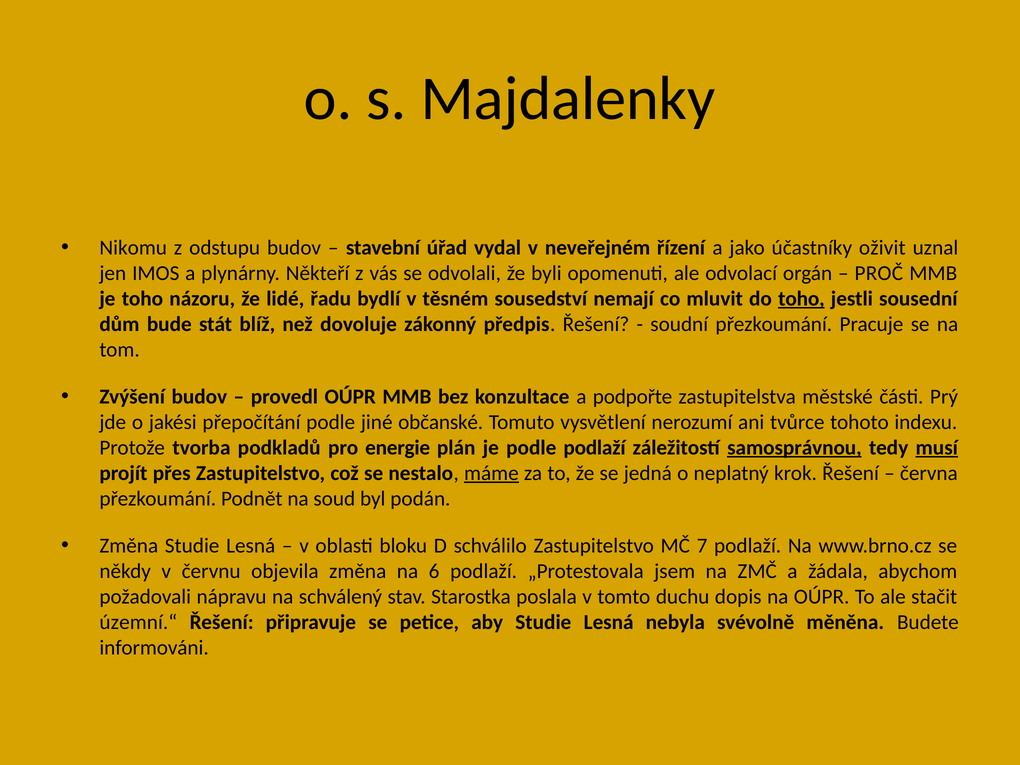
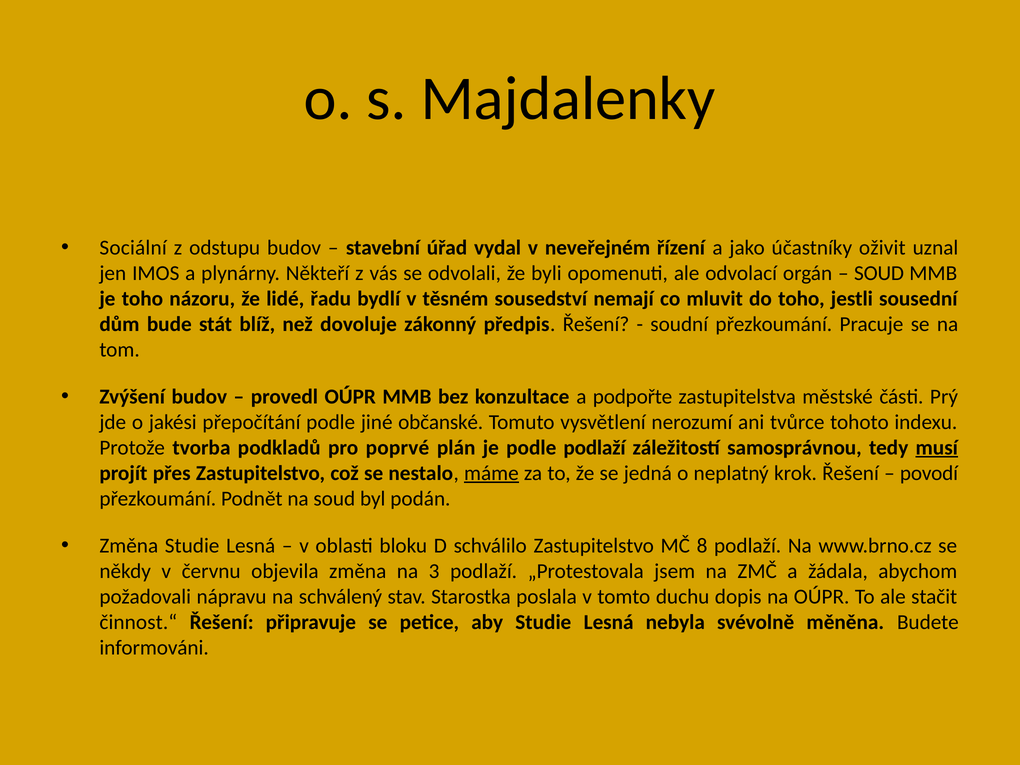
Nikomu: Nikomu -> Sociální
PROČ at (879, 273): PROČ -> SOUD
toho at (801, 299) underline: present -> none
energie: energie -> poprvé
samosprávnou underline: present -> none
června: června -> povodí
7: 7 -> 8
6: 6 -> 3
územní.“: územní.“ -> činnost.“
